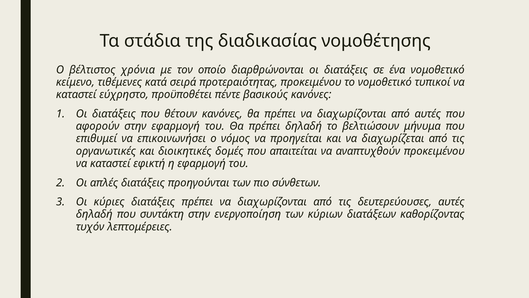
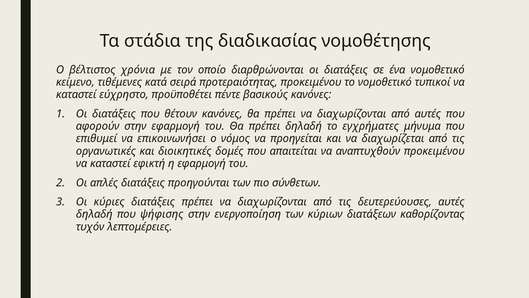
βελτιώσουν: βελτιώσουν -> εγχρήματες
συντάκτη: συντάκτη -> ψήφισης
